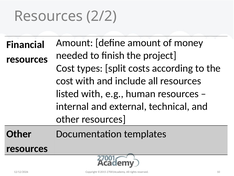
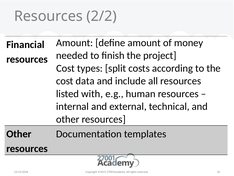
cost with: with -> data
